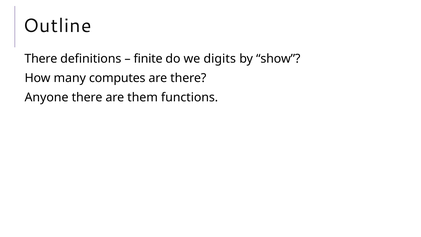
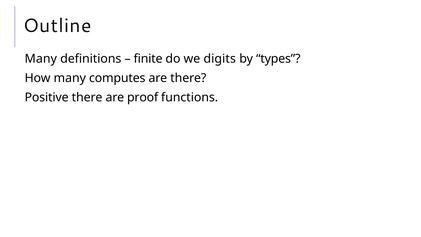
There at (41, 59): There -> Many
show: show -> types
Anyone: Anyone -> Positive
them: them -> proof
